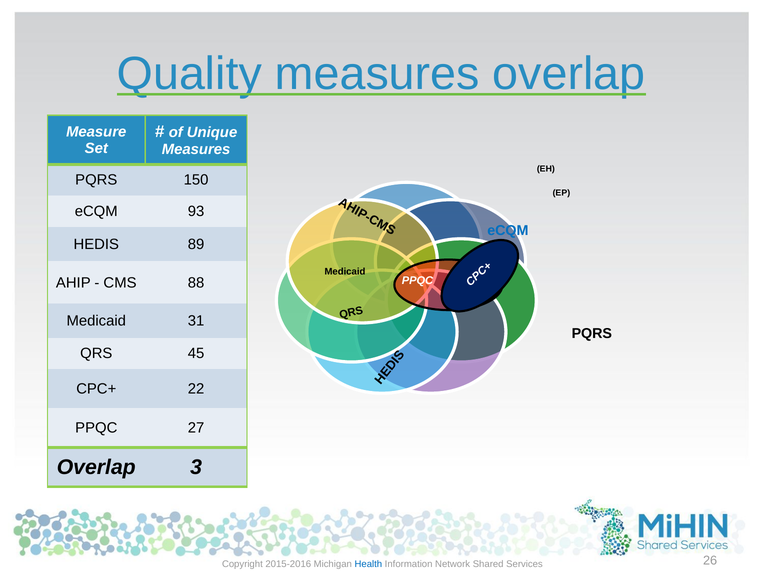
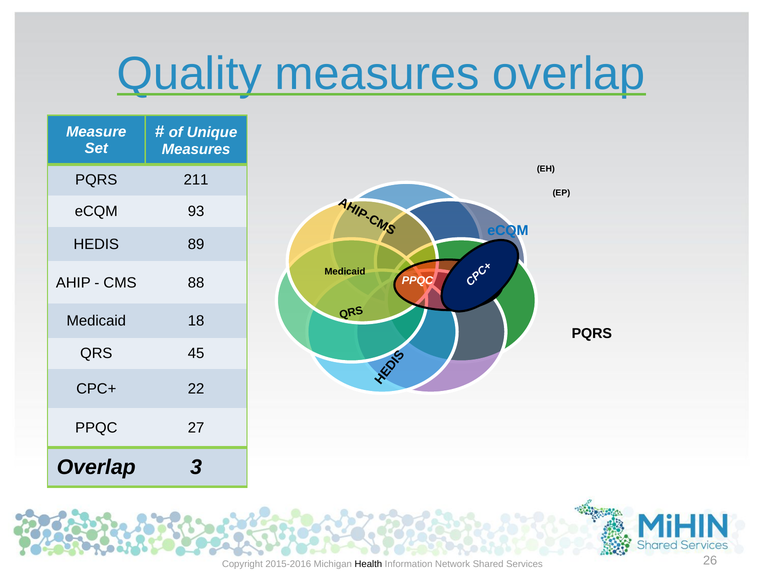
150: 150 -> 211
31: 31 -> 18
Health colour: blue -> black
